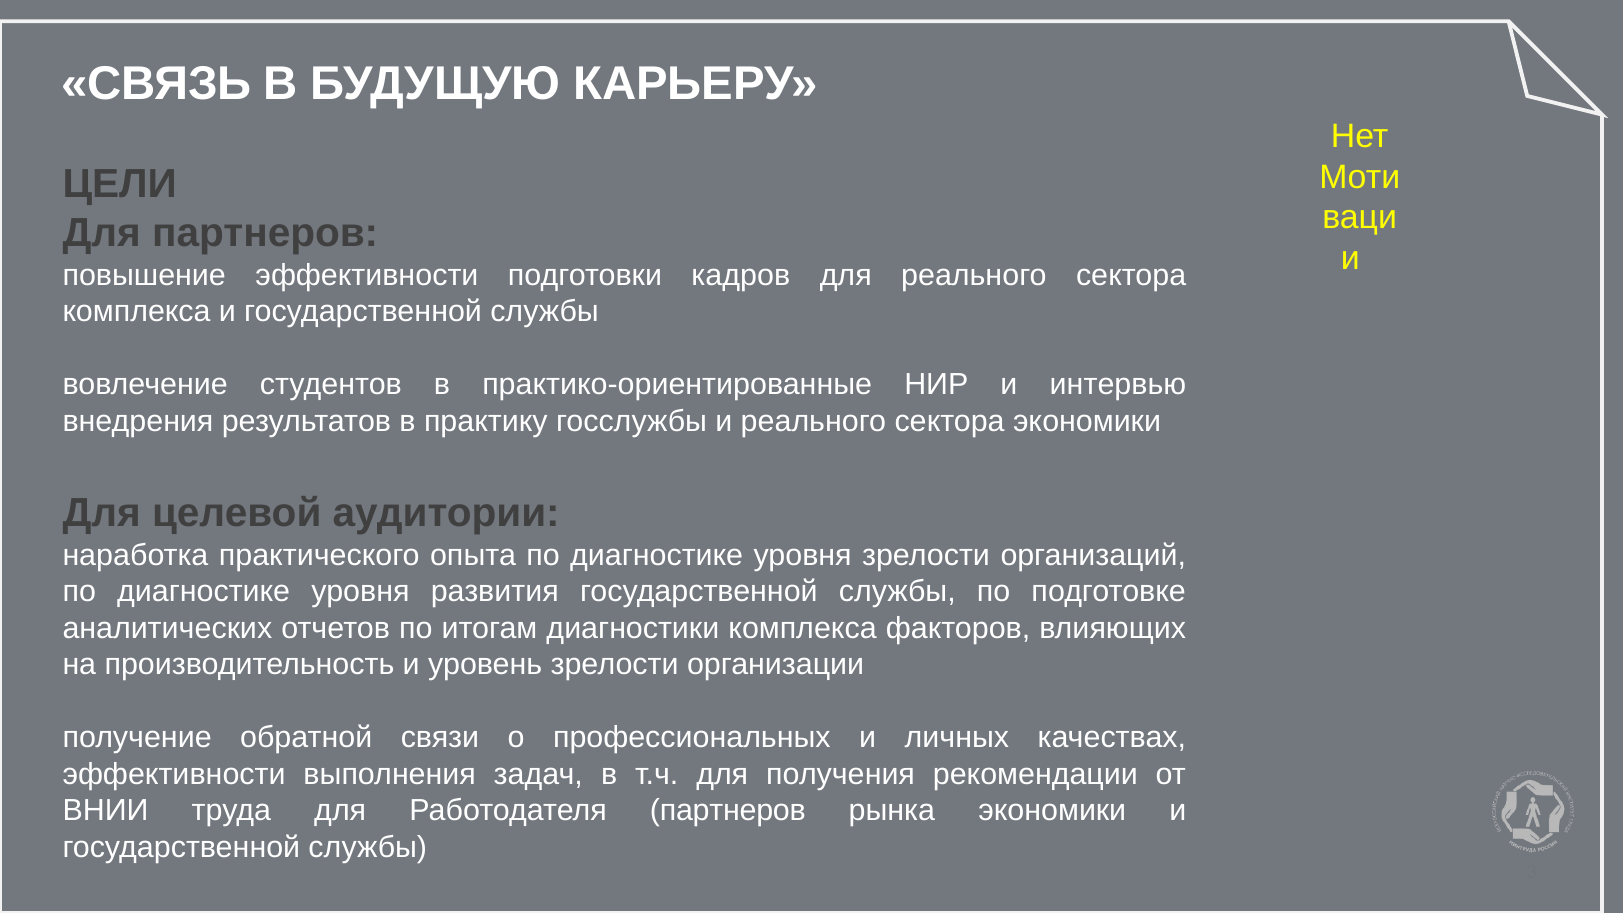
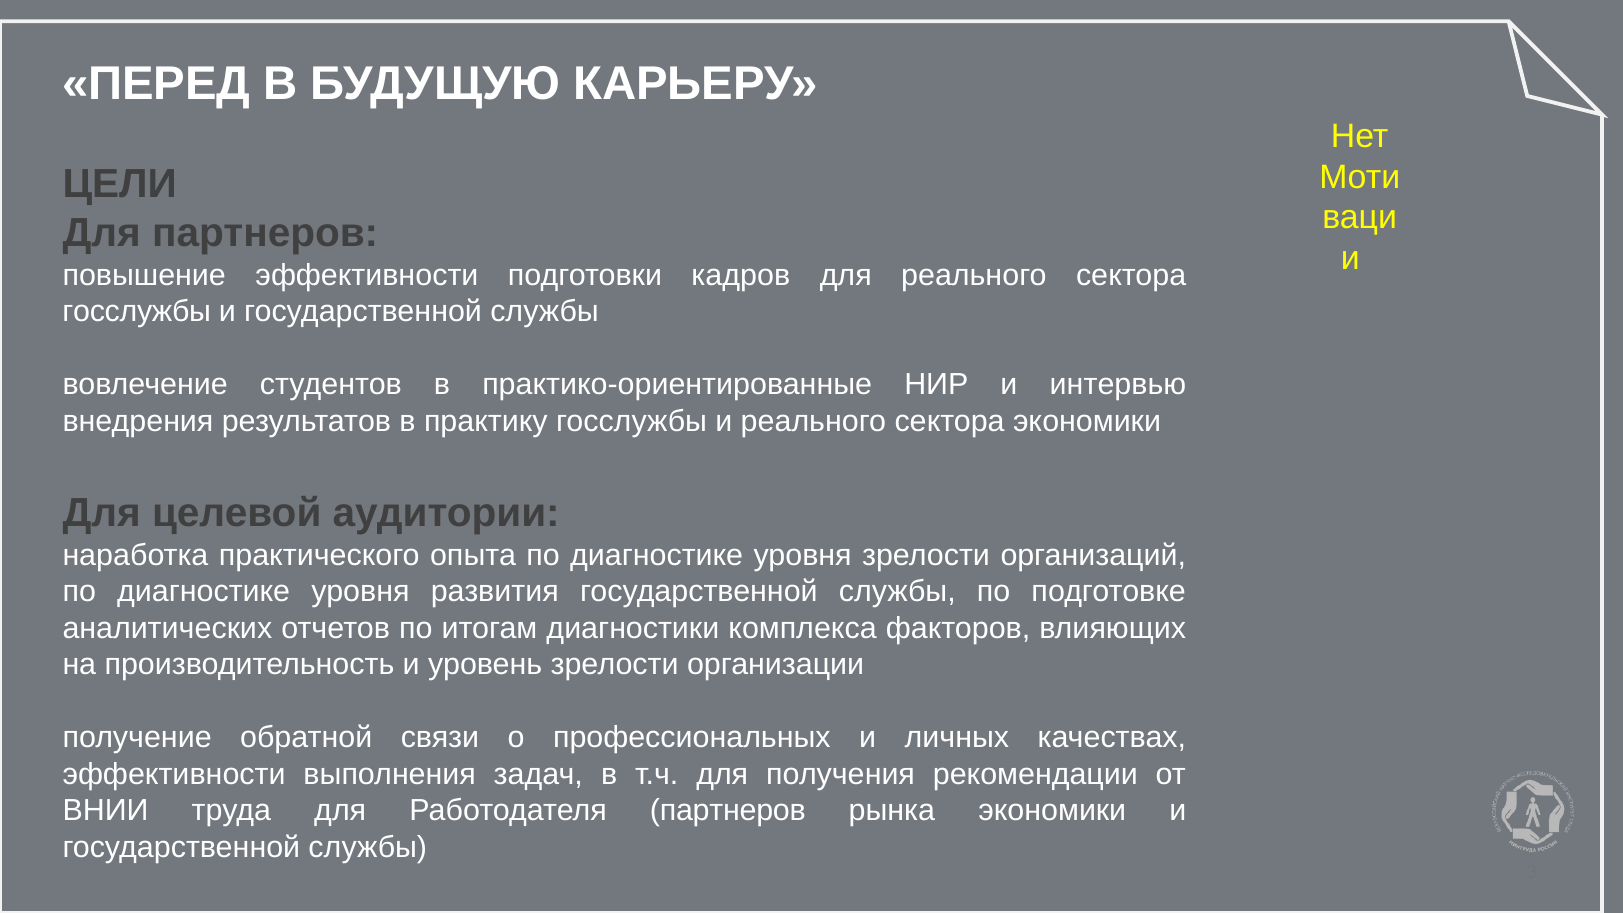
СВЯЗЬ: СВЯЗЬ -> ПЕРЕД
комплекса at (137, 311): комплекса -> госслужбы
